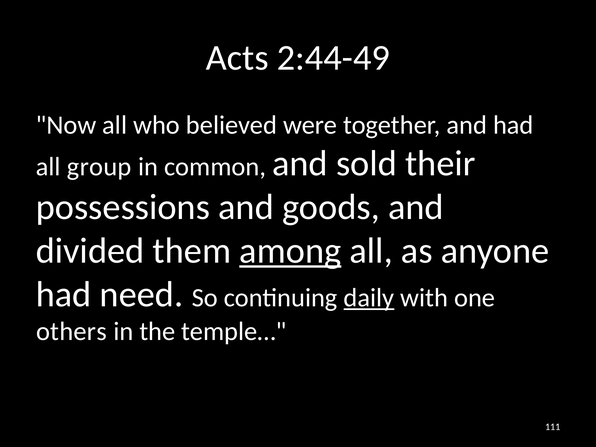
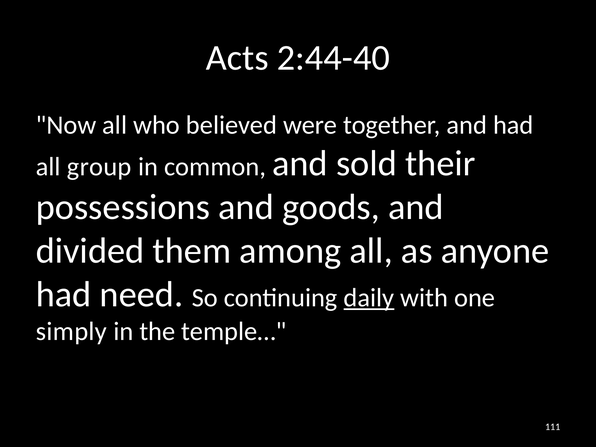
2:44-49: 2:44-49 -> 2:44-40
among underline: present -> none
others: others -> simply
